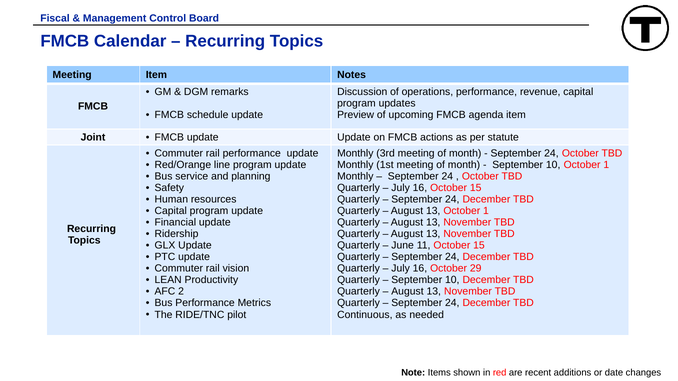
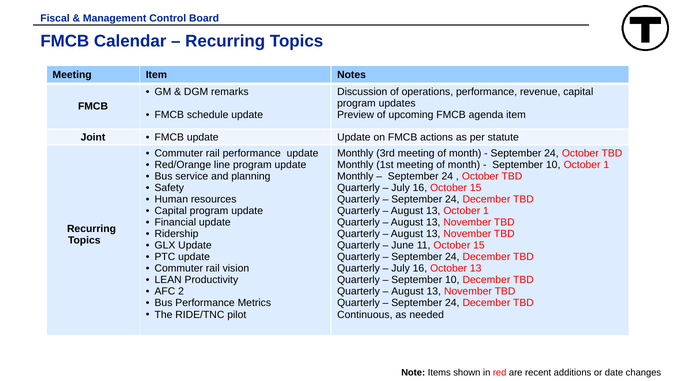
October 29: 29 -> 13
